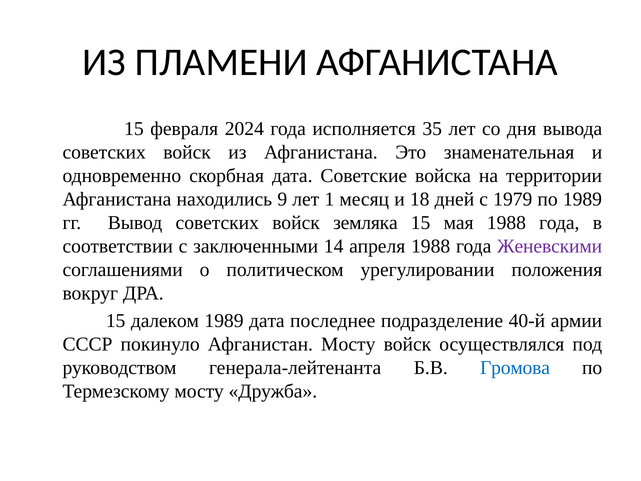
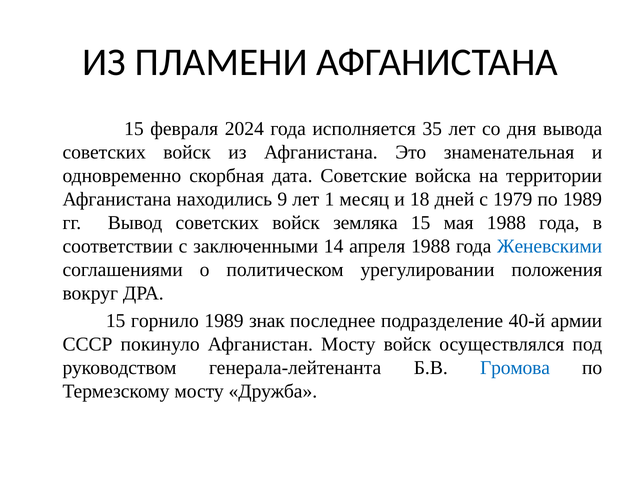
Женевскими colour: purple -> blue
далеком: далеком -> горнило
1989 дата: дата -> знак
